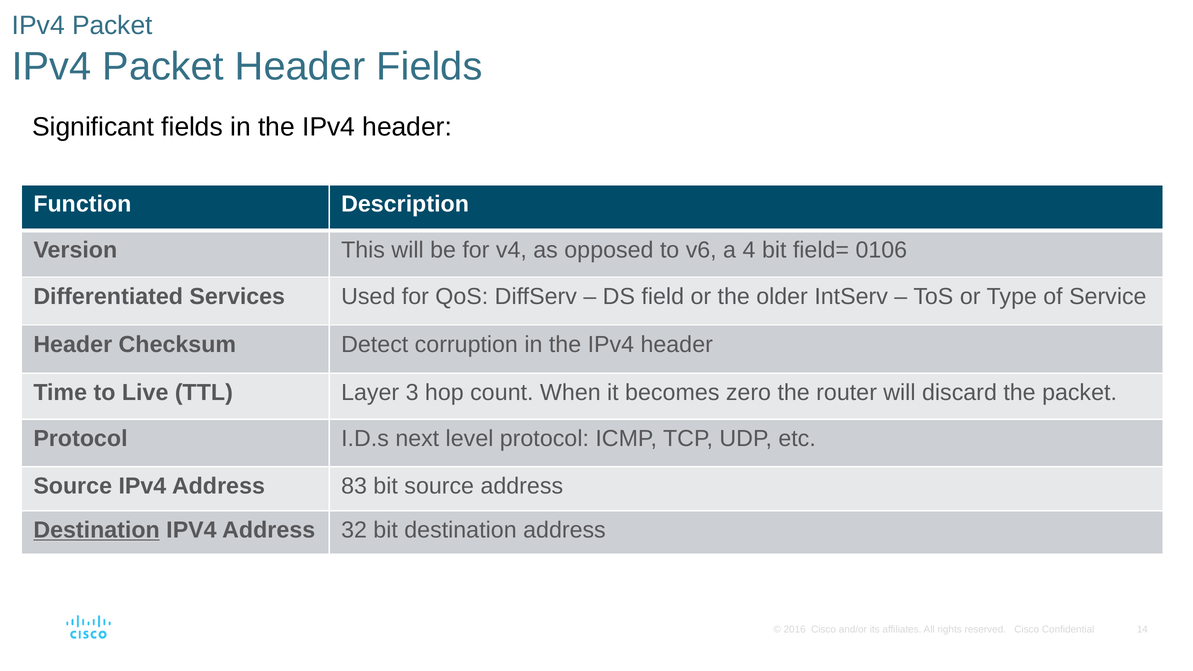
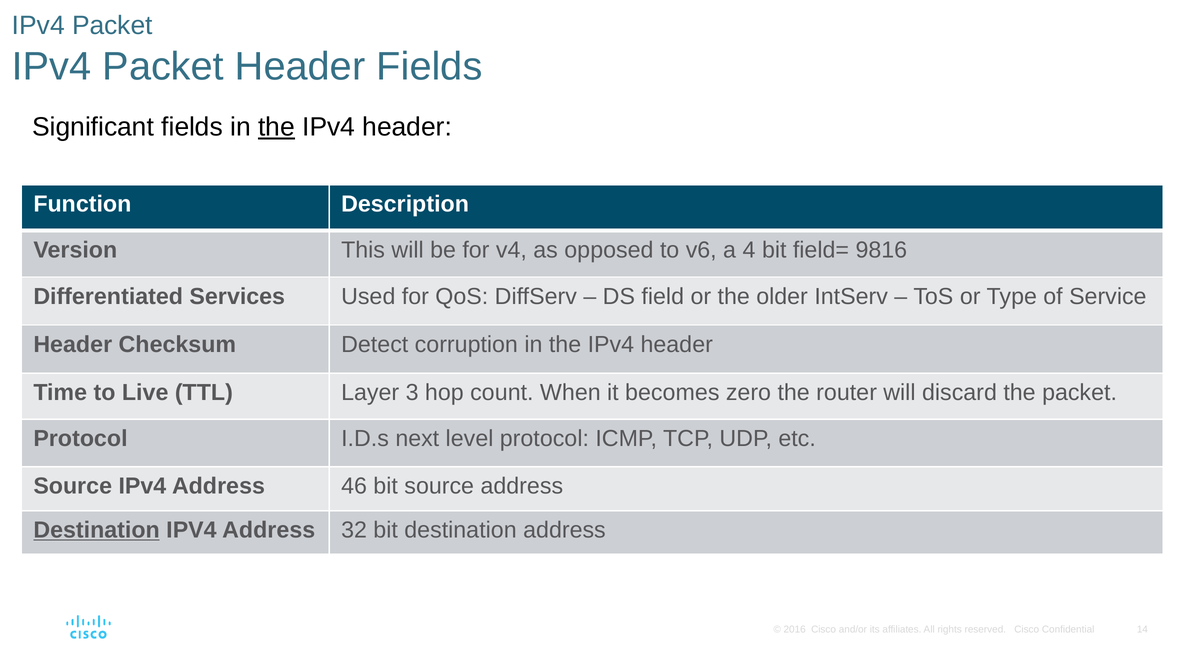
the at (277, 127) underline: none -> present
0106: 0106 -> 9816
83: 83 -> 46
